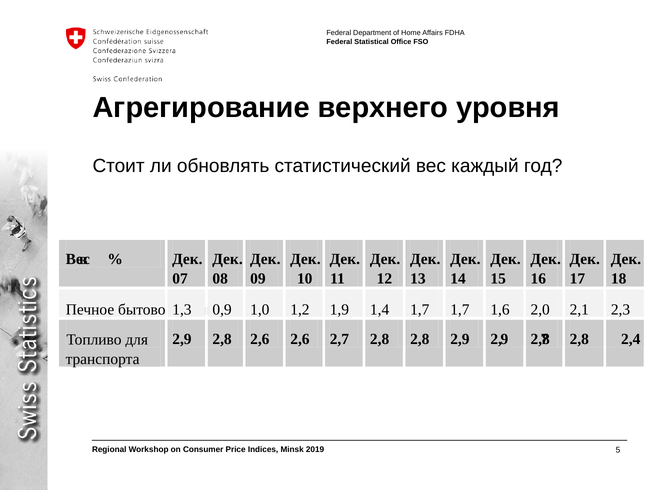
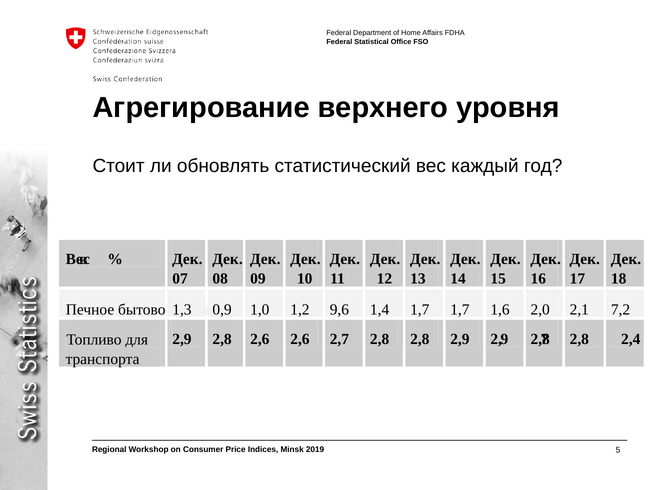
1,9: 1,9 -> 9,6
2,3: 2,3 -> 7,2
